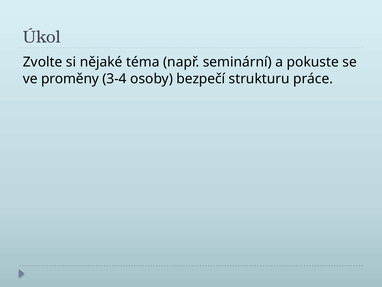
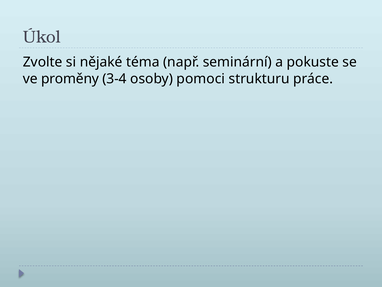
bezpečí: bezpečí -> pomoci
